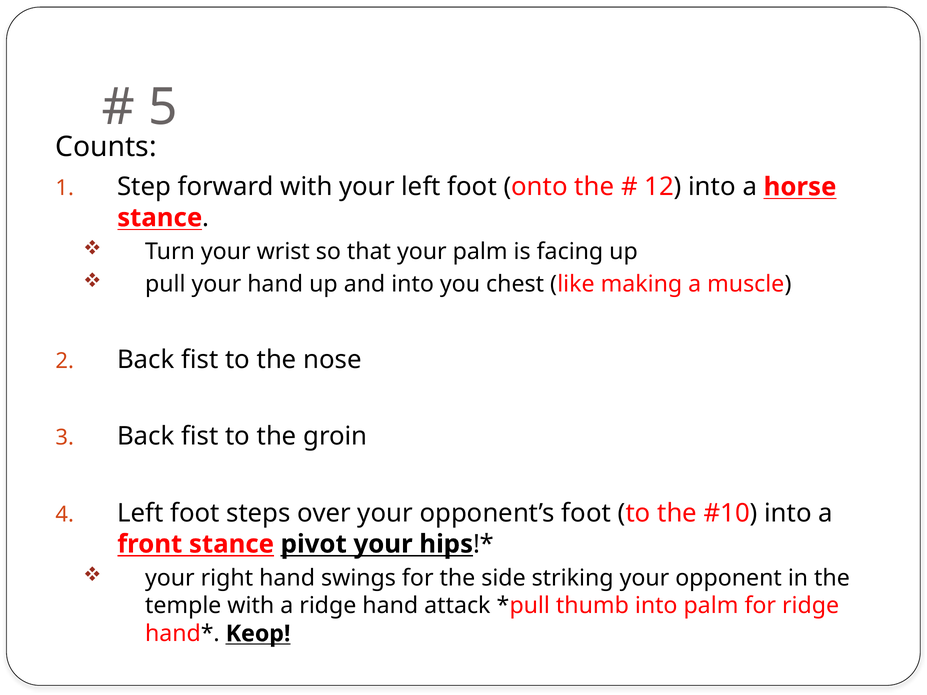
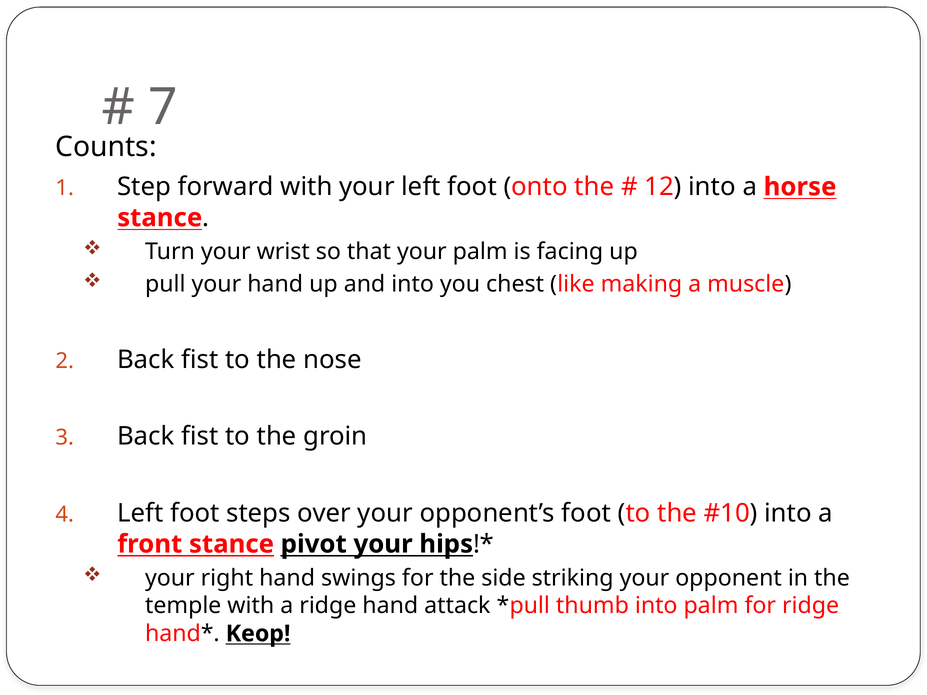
5: 5 -> 7
